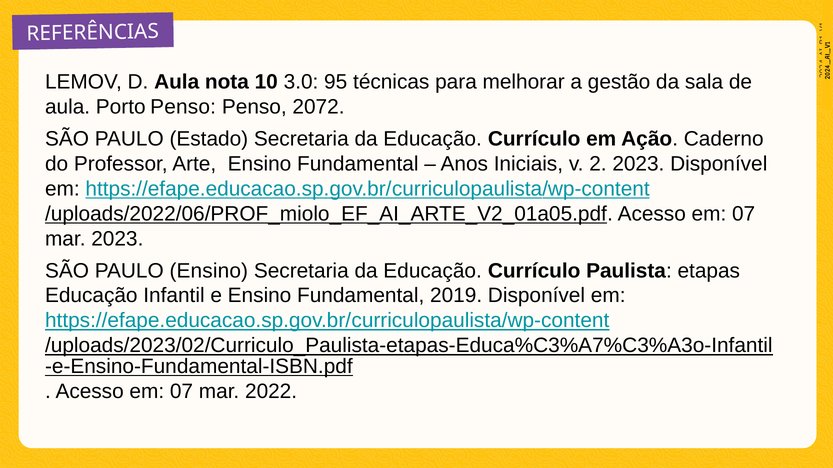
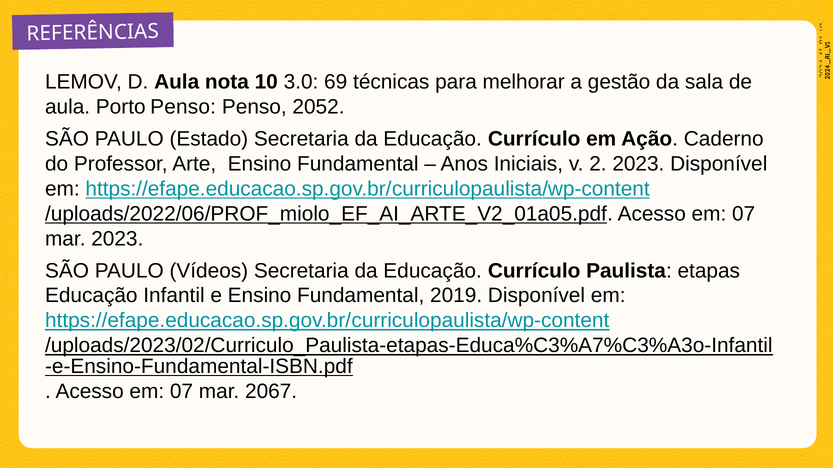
95: 95 -> 69
2072: 2072 -> 2052
PAULO Ensino: Ensino -> Vídeos
2022: 2022 -> 2067
